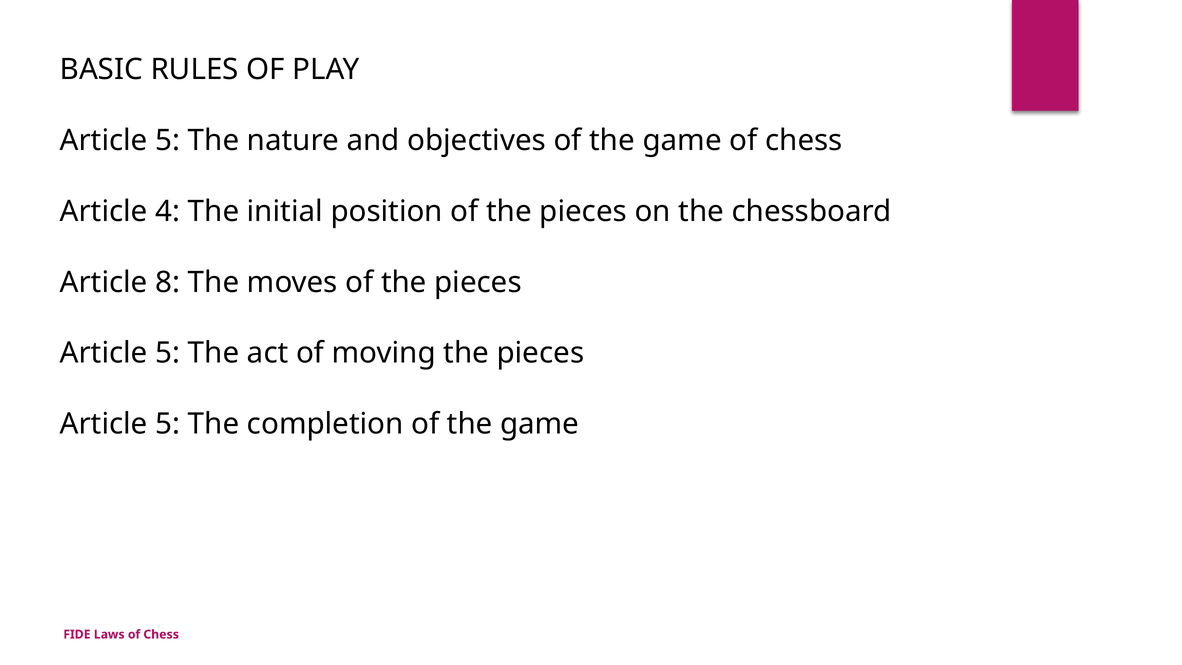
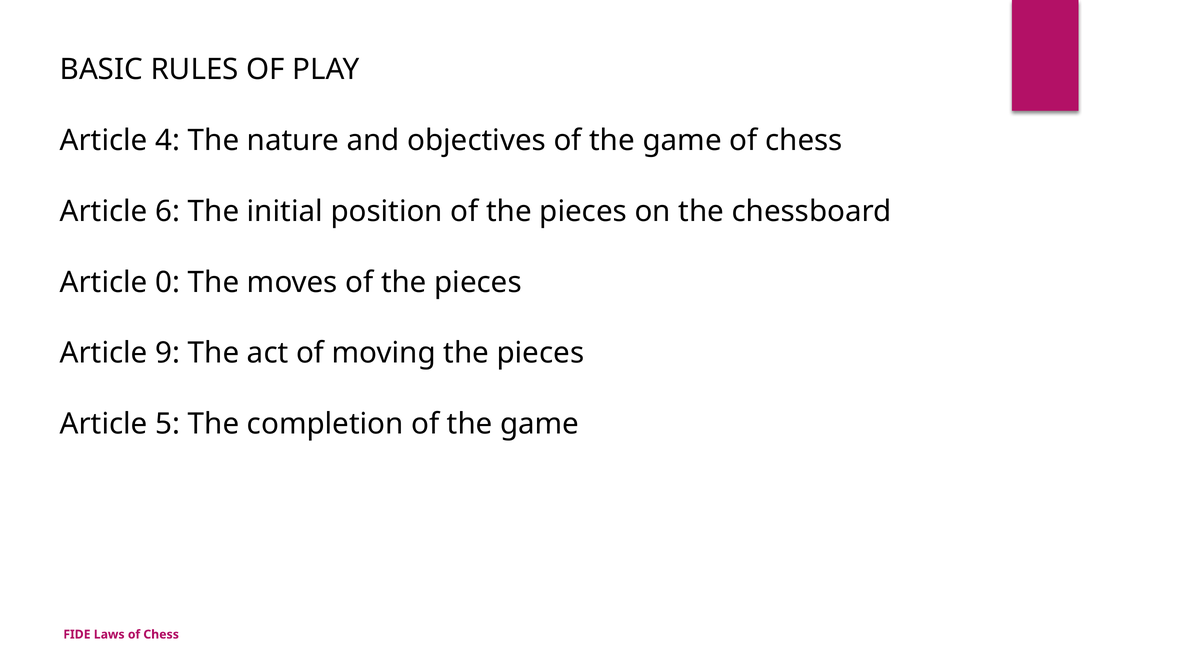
5 at (168, 140): 5 -> 4
4: 4 -> 6
8: 8 -> 0
5 at (168, 353): 5 -> 9
